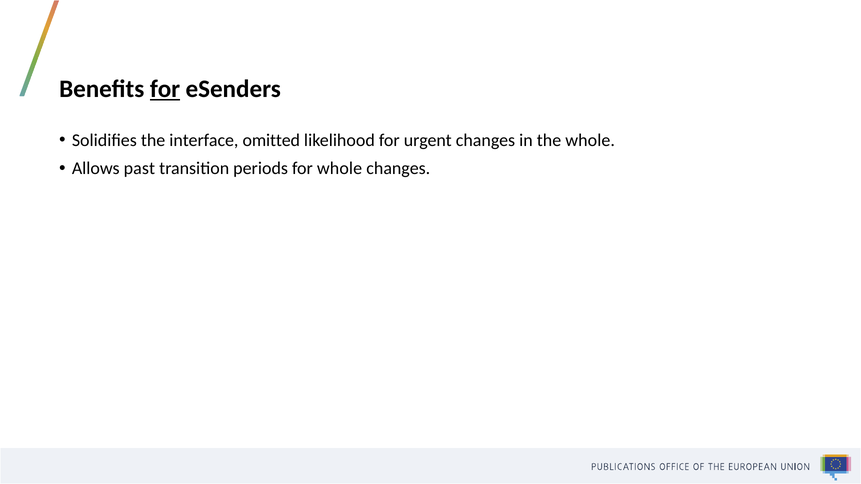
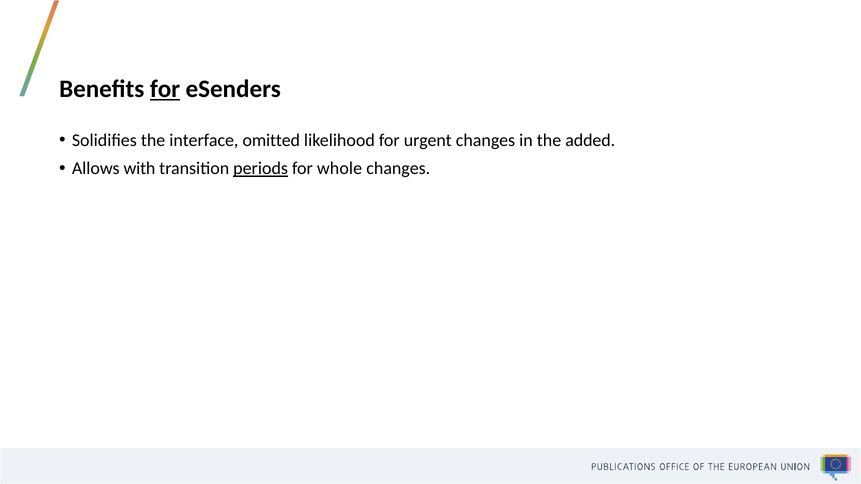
the whole: whole -> added
past: past -> with
periods underline: none -> present
